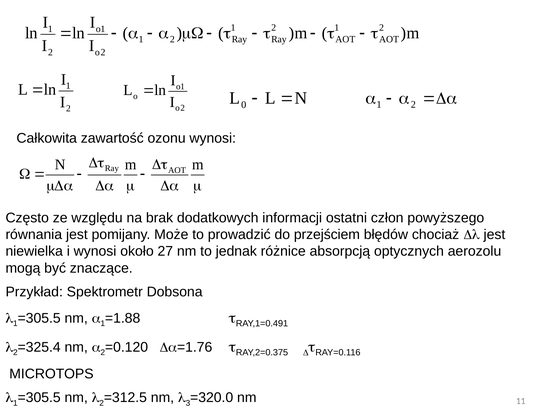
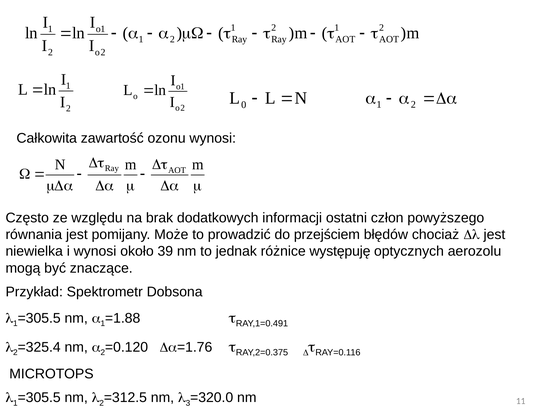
27: 27 -> 39
absorpcją: absorpcją -> występuję
